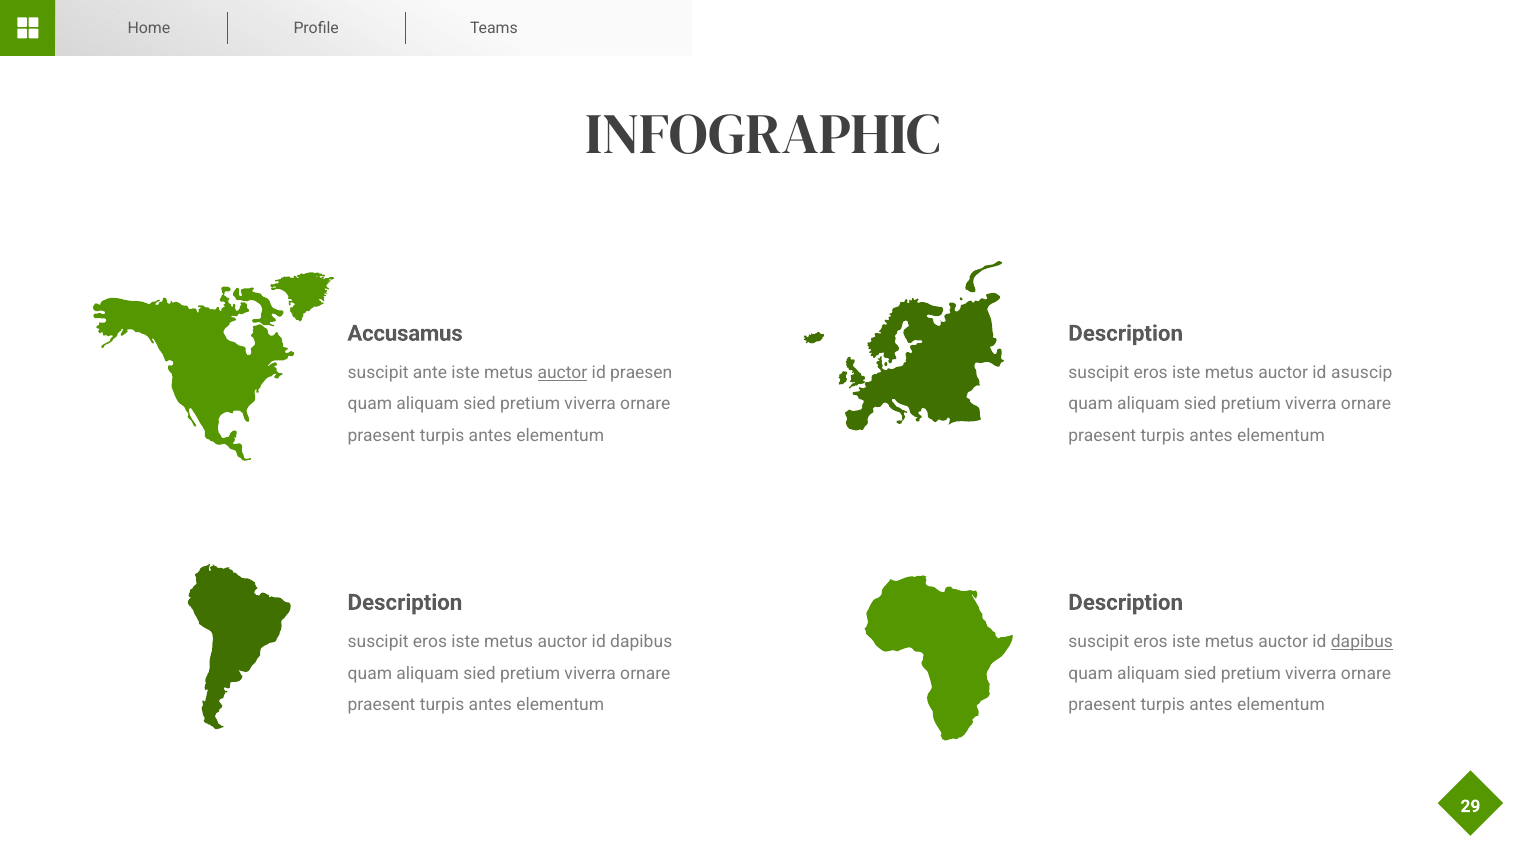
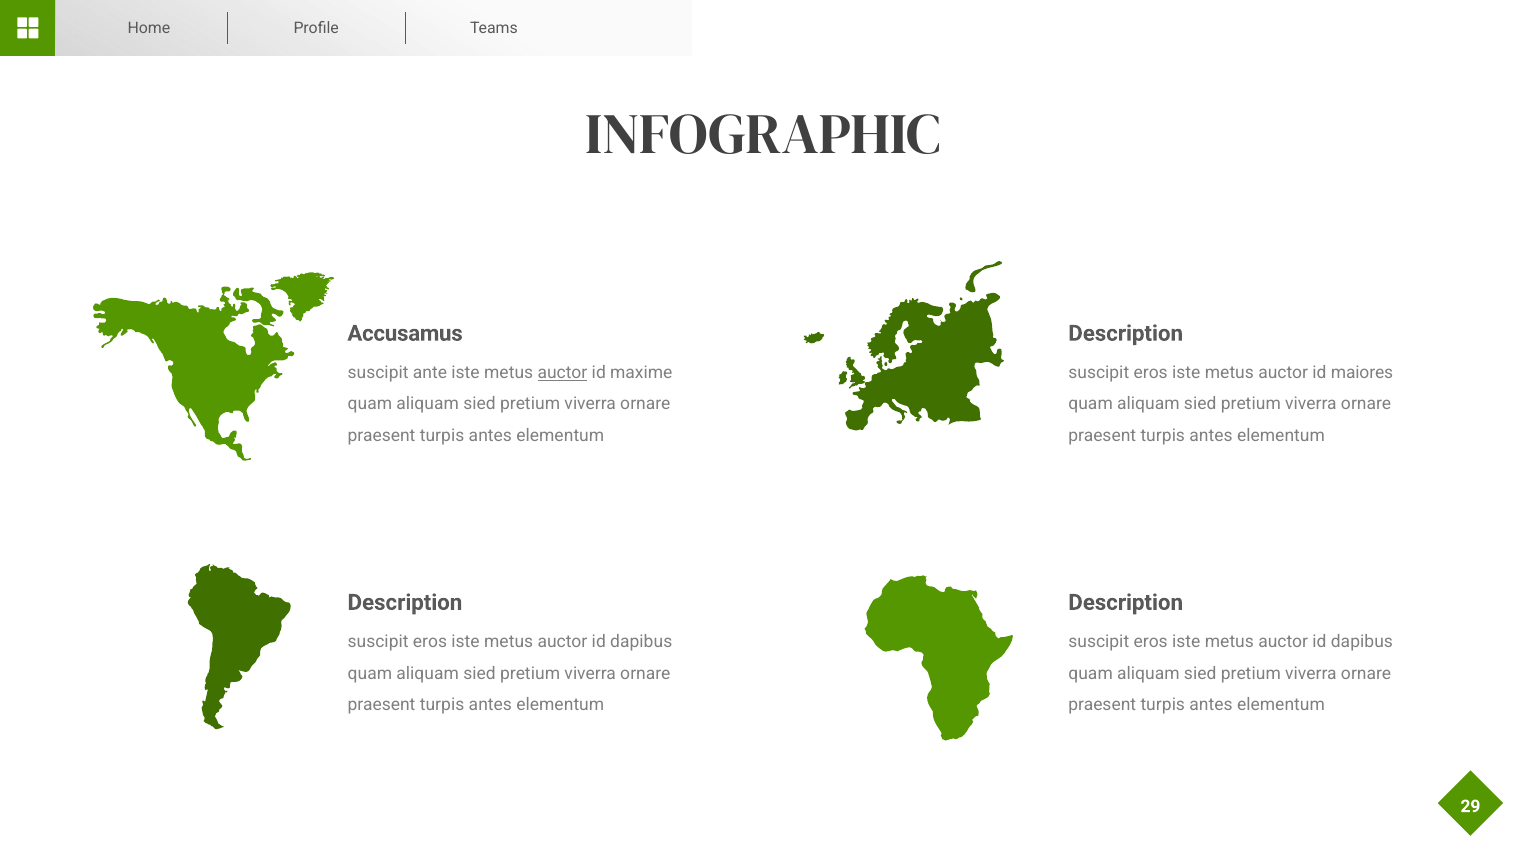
praesen: praesen -> maxime
asuscip: asuscip -> maiores
dapibus at (1362, 642) underline: present -> none
